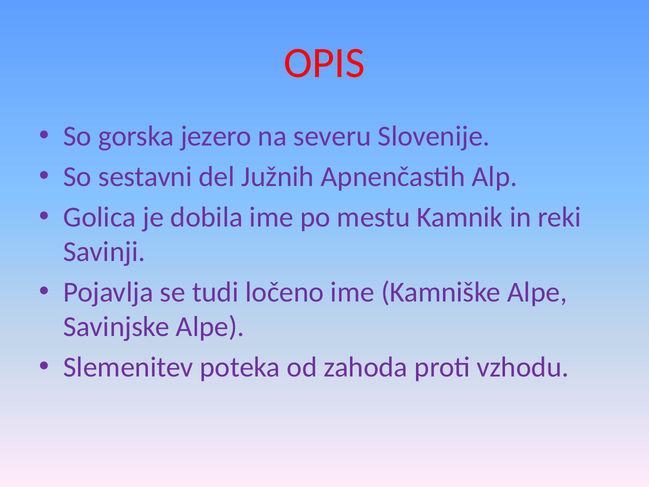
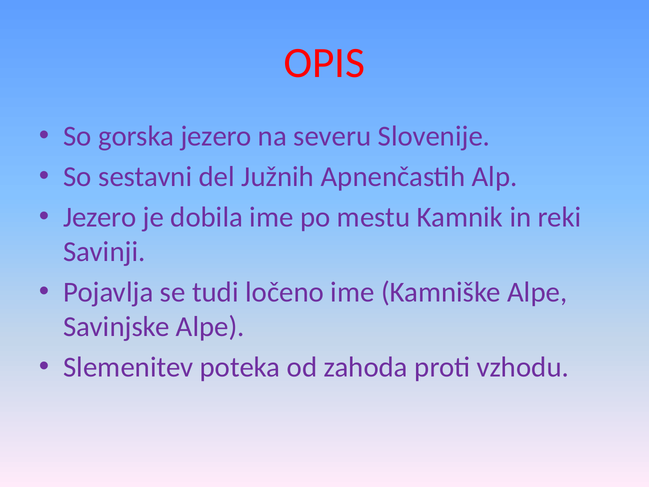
Golica at (100, 217): Golica -> Jezero
